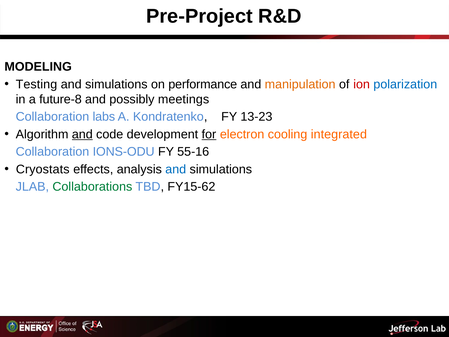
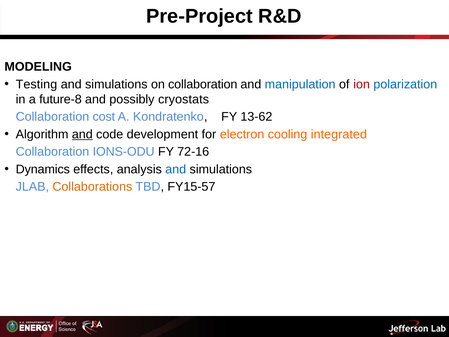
on performance: performance -> collaboration
manipulation colour: orange -> blue
meetings: meetings -> cryostats
labs: labs -> cost
13-23: 13-23 -> 13-62
for underline: present -> none
55-16: 55-16 -> 72-16
Cryostats: Cryostats -> Dynamics
Collaborations colour: green -> orange
FY15-62: FY15-62 -> FY15-57
